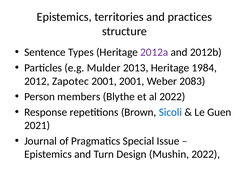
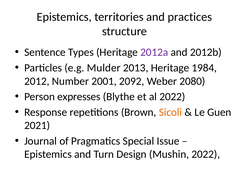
Zapotec: Zapotec -> Number
2001 2001: 2001 -> 2092
2083: 2083 -> 2080
members: members -> expresses
Sicoli colour: blue -> orange
